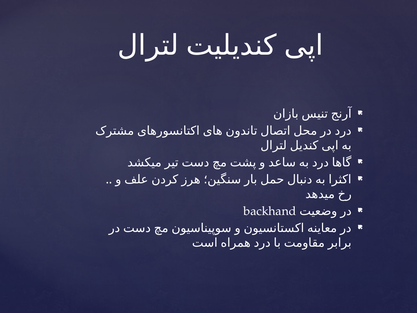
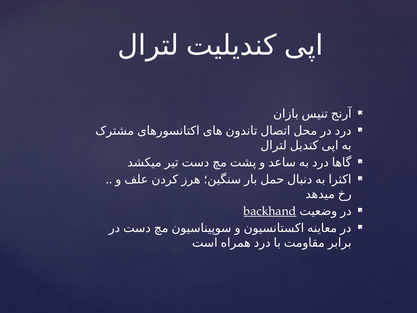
backhand underline: none -> present
